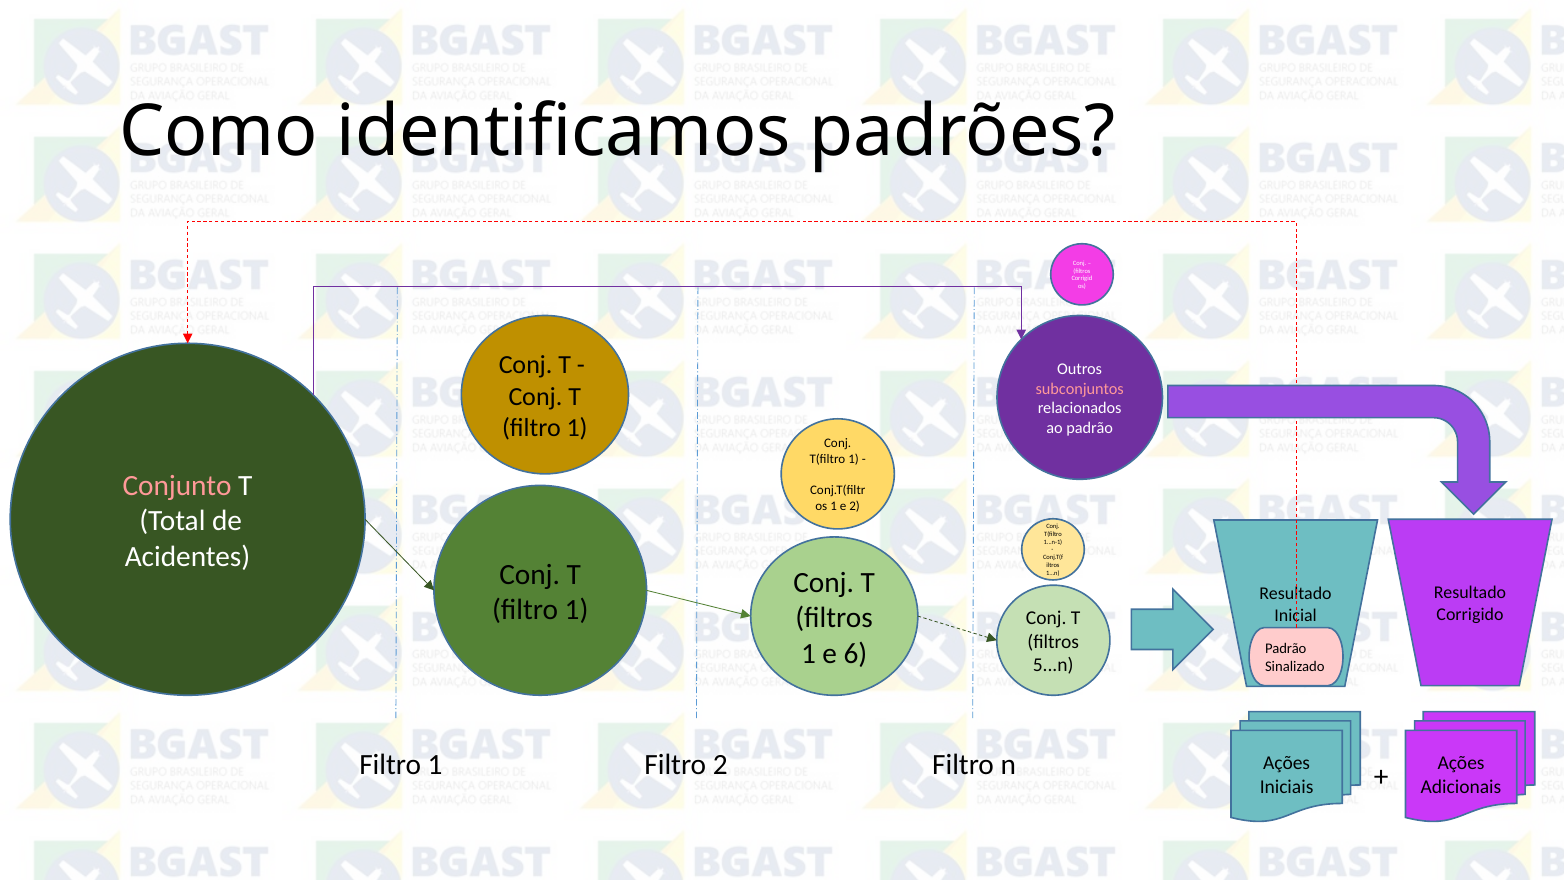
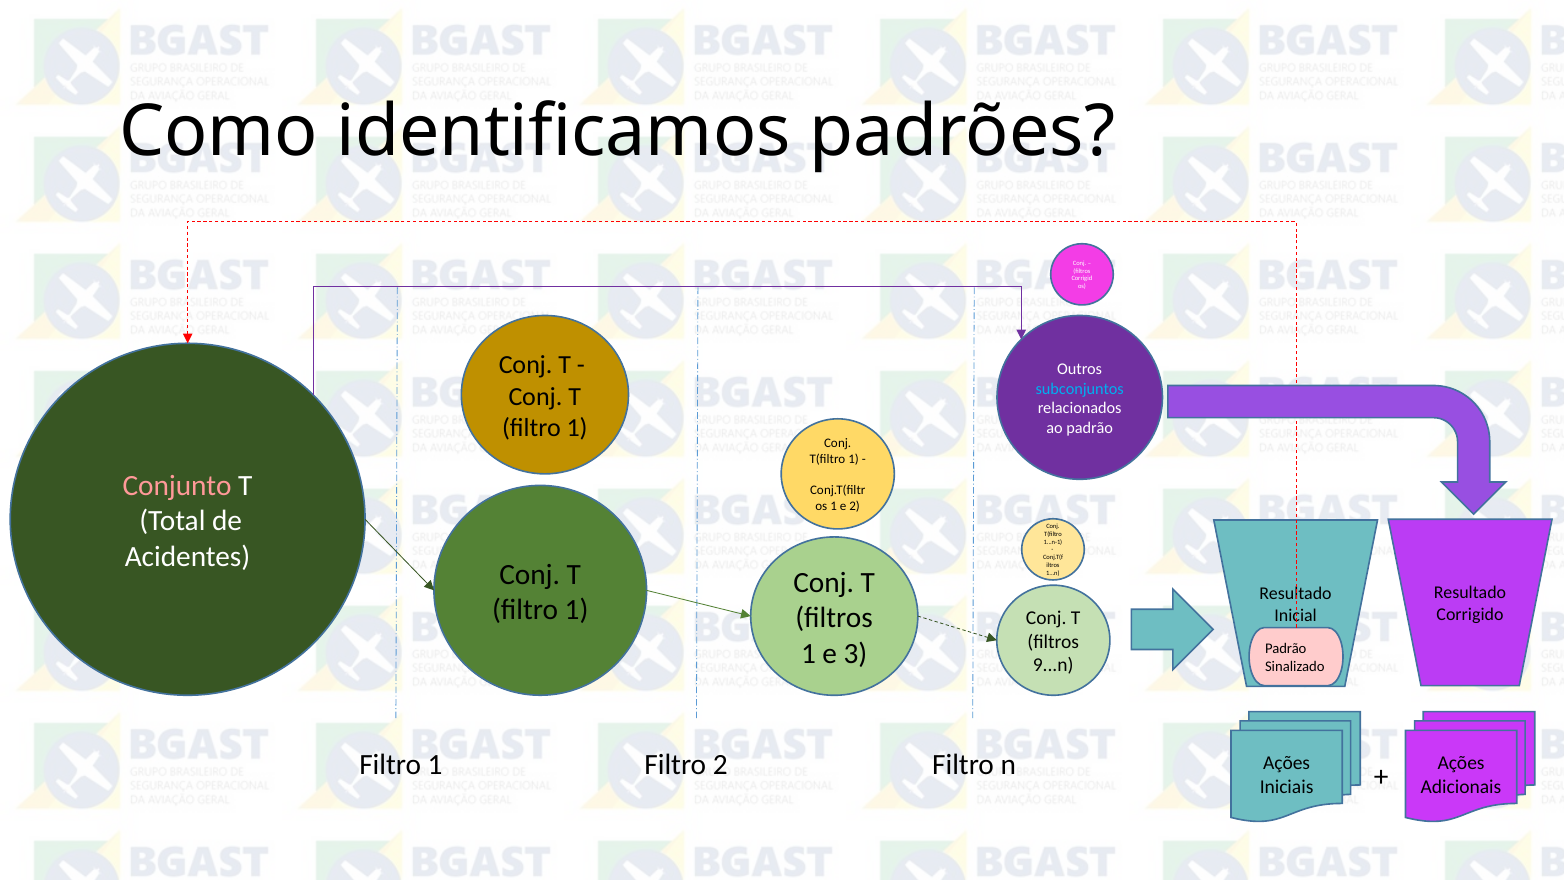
subconjuntos colour: pink -> light blue
6: 6 -> 3
5...n: 5...n -> 9...n
